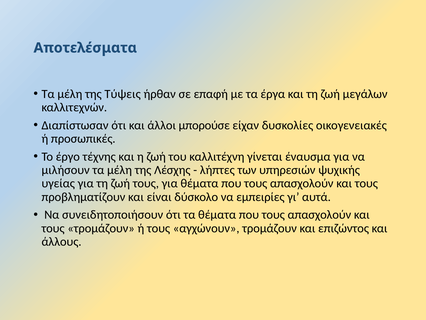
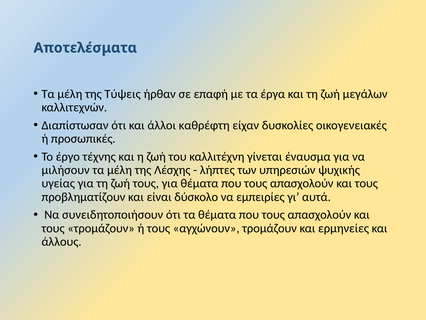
μπορούσε: μπορούσε -> καθρέφτη
επιζώντος: επιζώντος -> ερμηνείες
